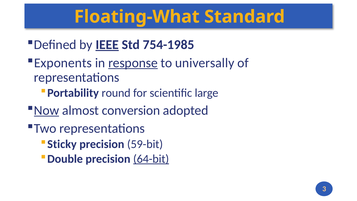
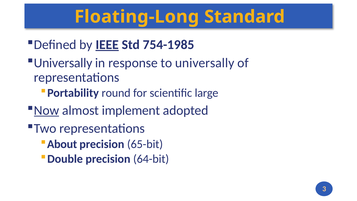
Floating-What: Floating-What -> Floating-Long
Exponents at (63, 63): Exponents -> Universally
response underline: present -> none
conversion: conversion -> implement
Sticky: Sticky -> About
59-bit: 59-bit -> 65-bit
64-bit underline: present -> none
